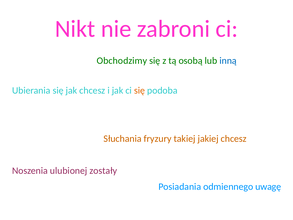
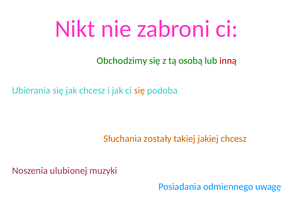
inną colour: blue -> red
fryzury: fryzury -> zostały
zostały: zostały -> muzyki
